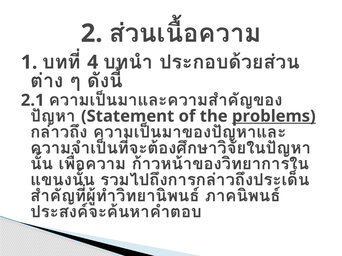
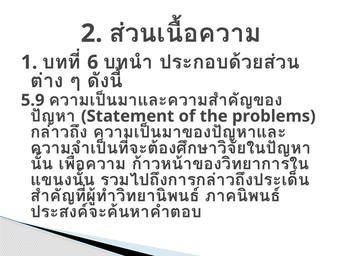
4: 4 -> 6
2.1: 2.1 -> 5.9
problems underline: present -> none
